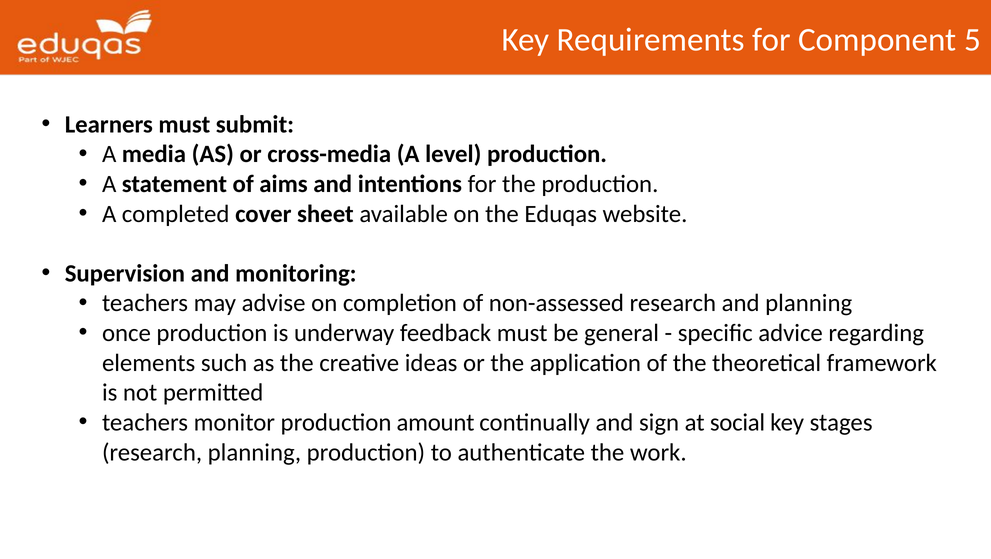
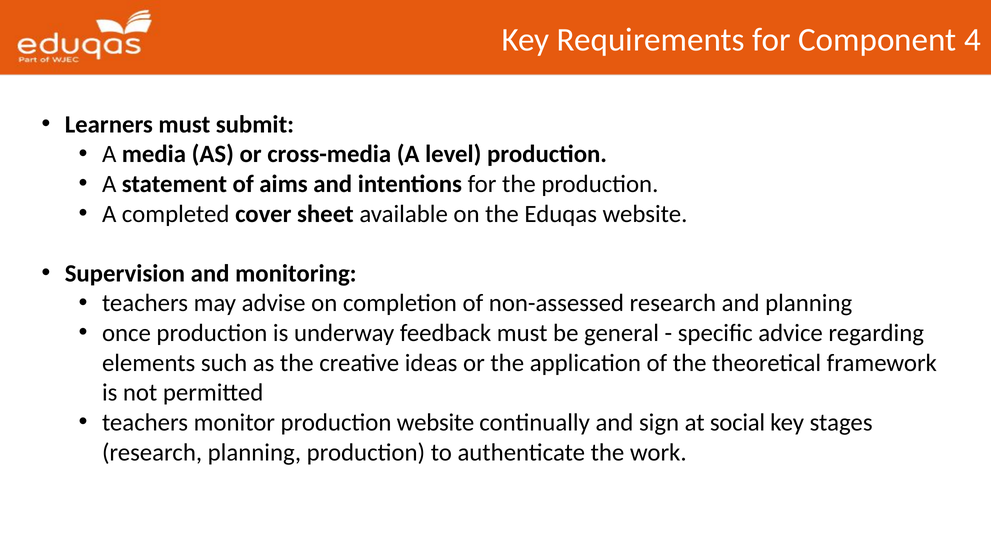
5: 5 -> 4
production amount: amount -> website
